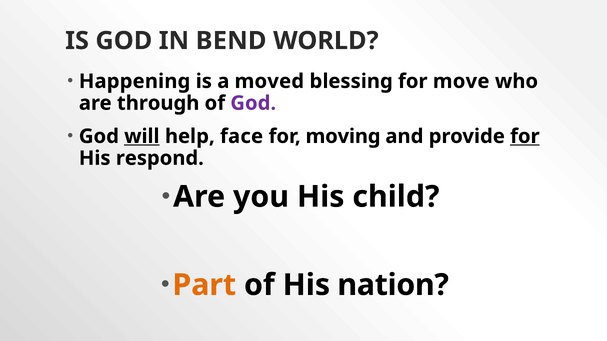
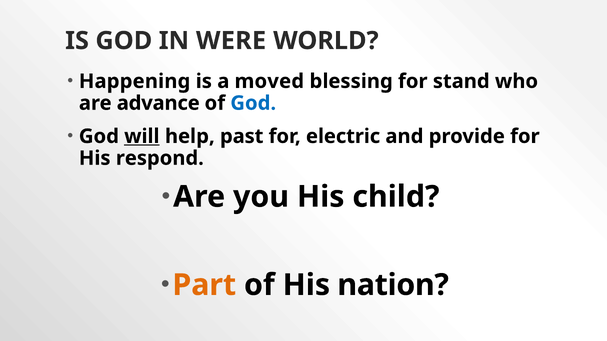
BEND: BEND -> WERE
move: move -> stand
through: through -> advance
God at (253, 103) colour: purple -> blue
face: face -> past
moving: moving -> electric
for at (525, 137) underline: present -> none
